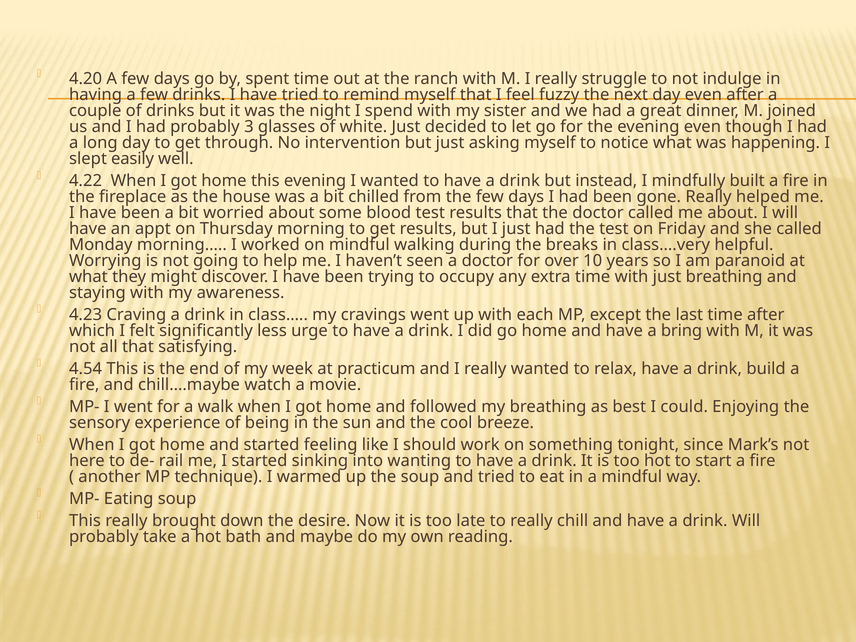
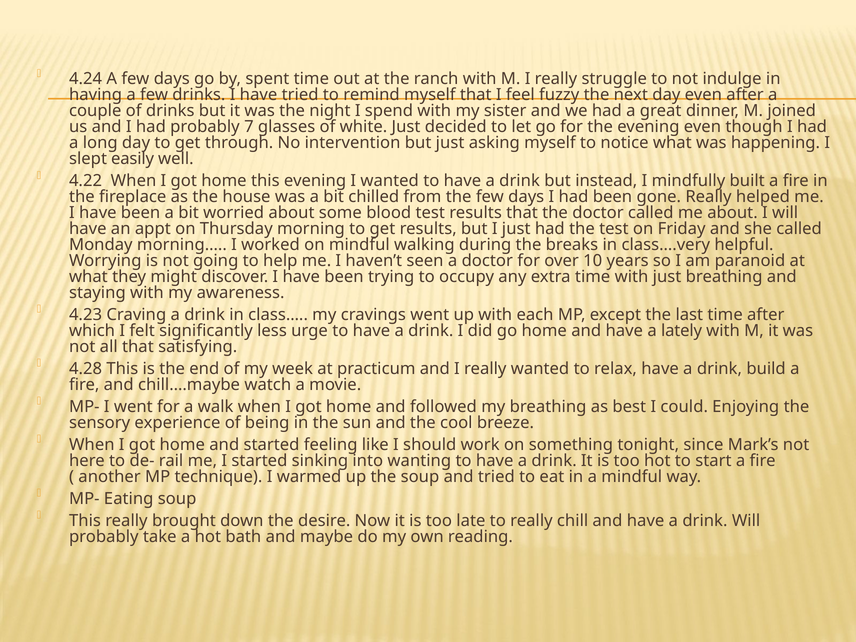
4.20: 4.20 -> 4.24
3: 3 -> 7
bring: bring -> lately
4.54: 4.54 -> 4.28
